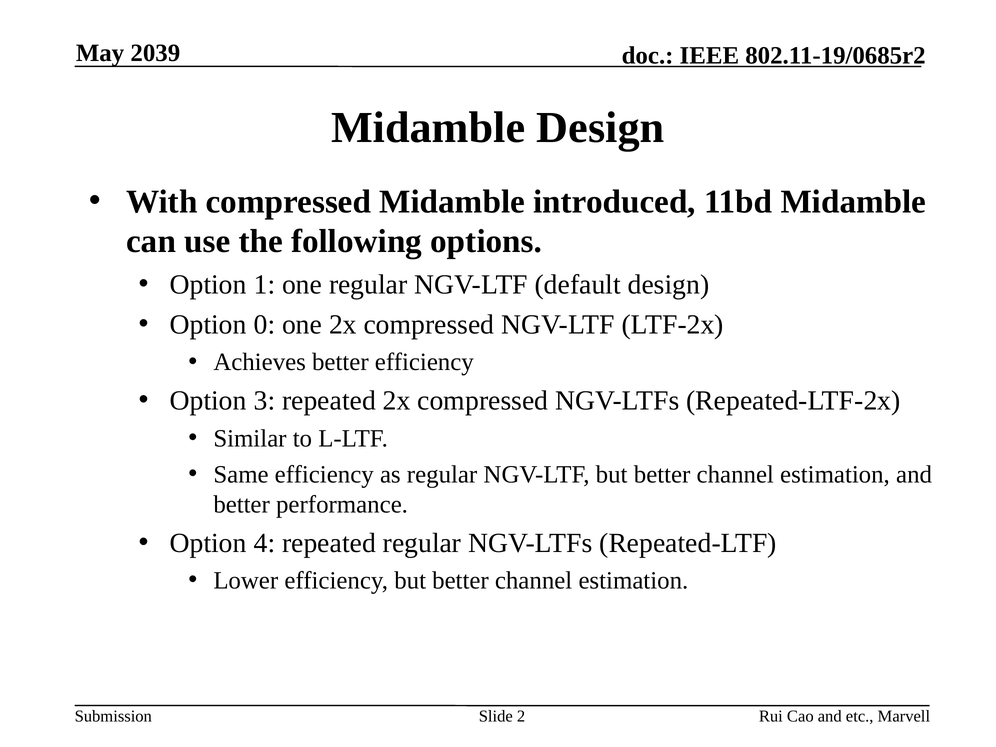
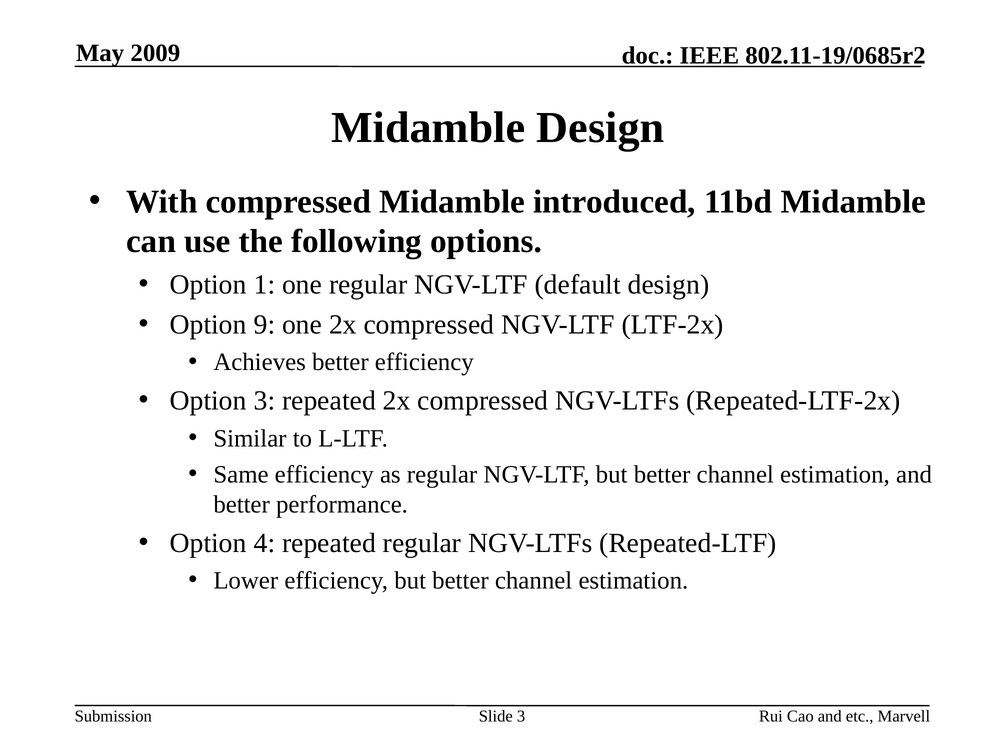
2039: 2039 -> 2009
0: 0 -> 9
Slide 2: 2 -> 3
